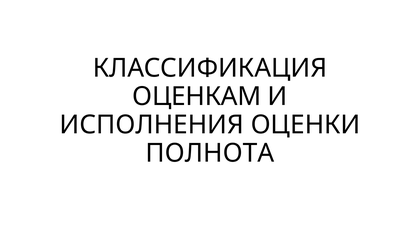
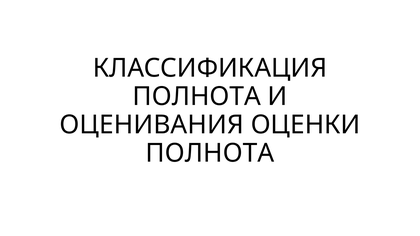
ОЦЕНКАМ at (197, 97): ОЦЕНКАМ -> ПОЛНОТА
ИСПОЛНЕНИЯ: ИСПОЛНЕНИЯ -> ОЦЕНИВАНИЯ
